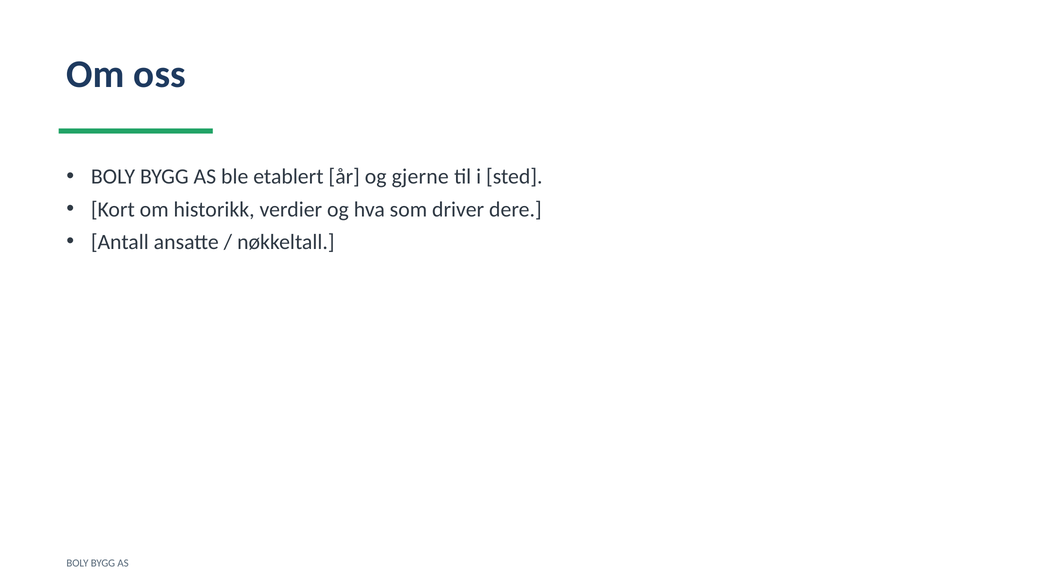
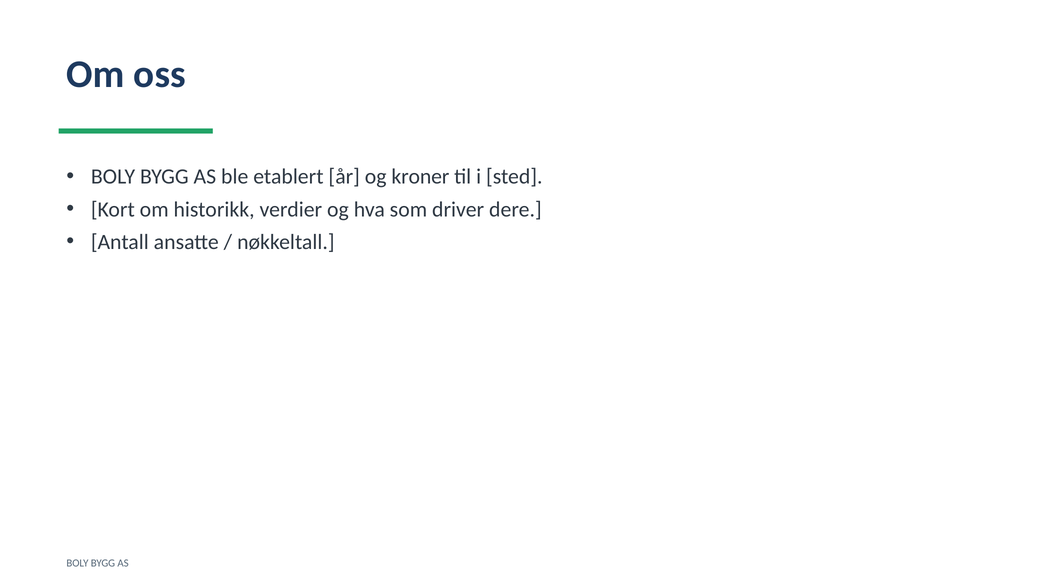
gjerne: gjerne -> kroner
